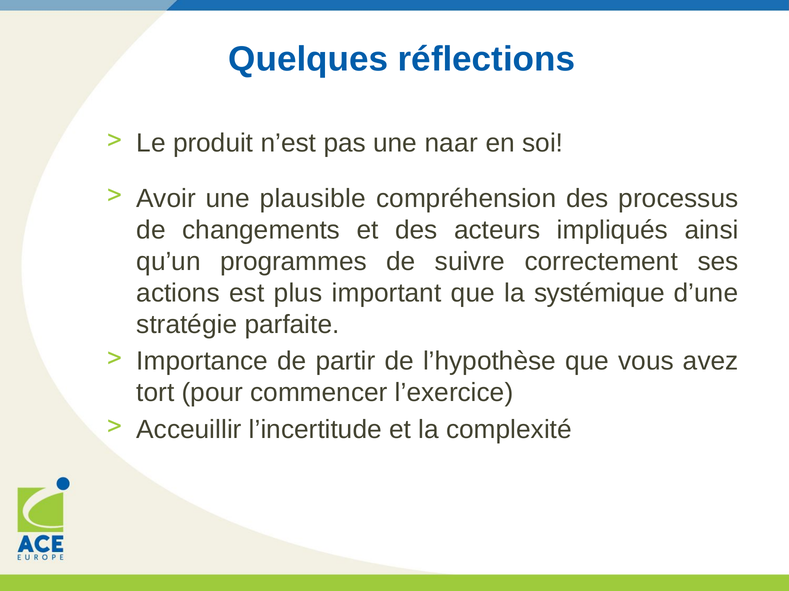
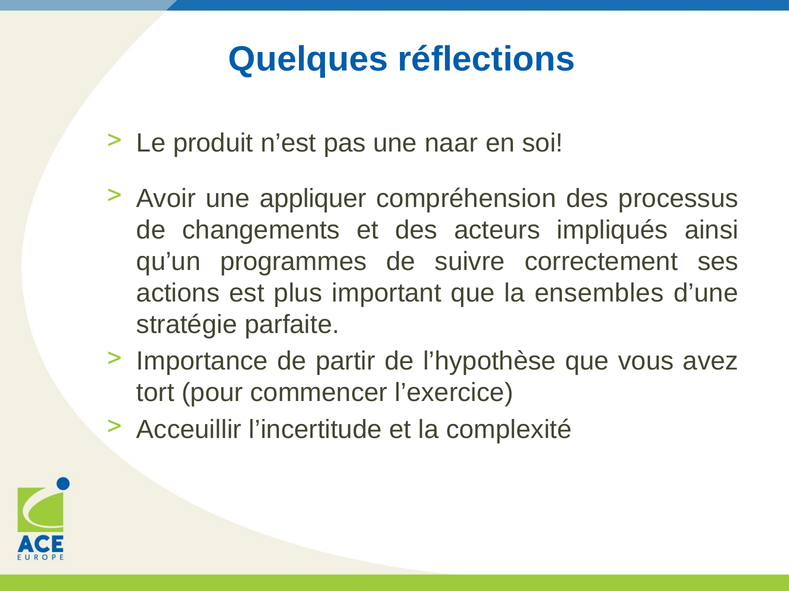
plausible: plausible -> appliquer
systémique: systémique -> ensembles
